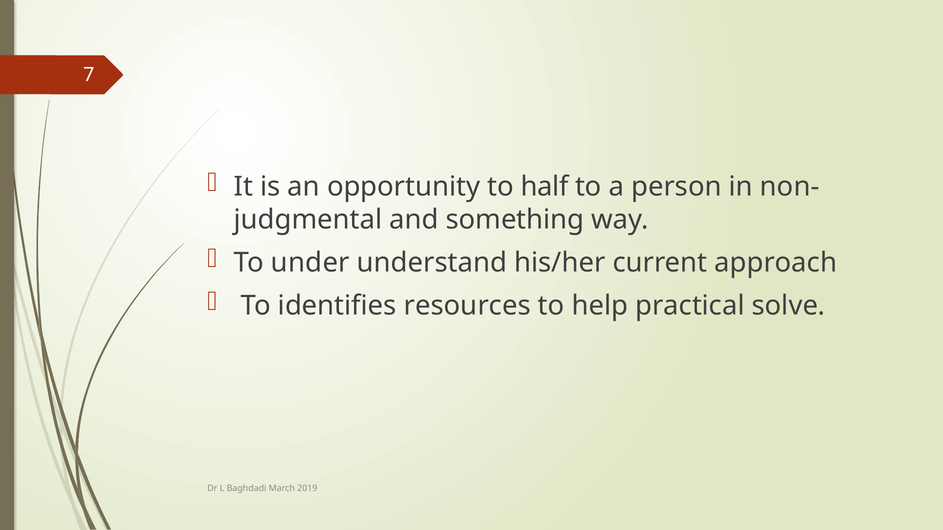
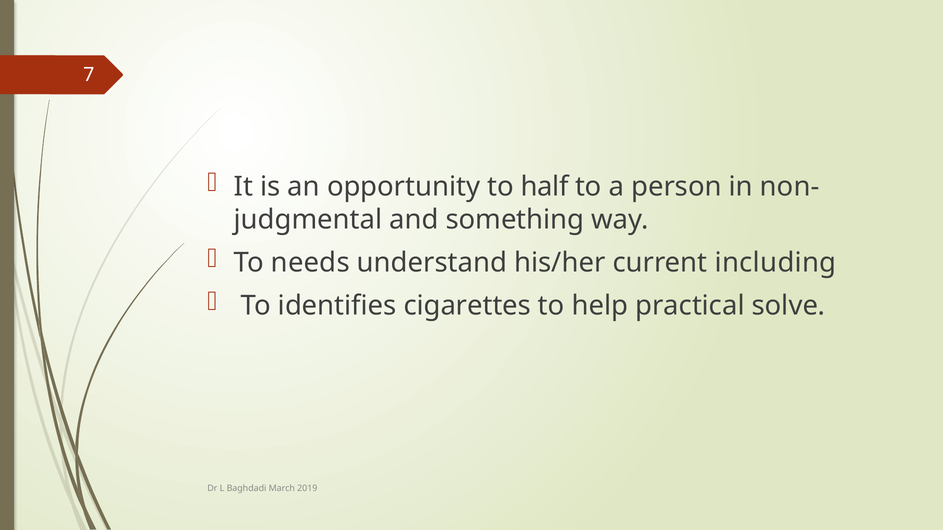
under: under -> needs
approach: approach -> including
resources: resources -> cigarettes
